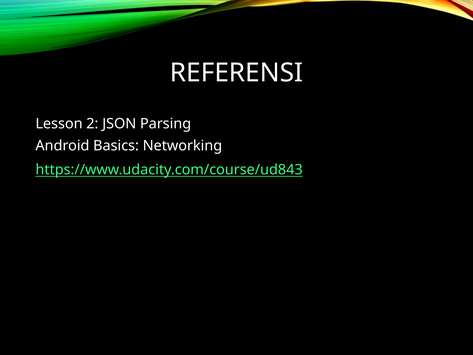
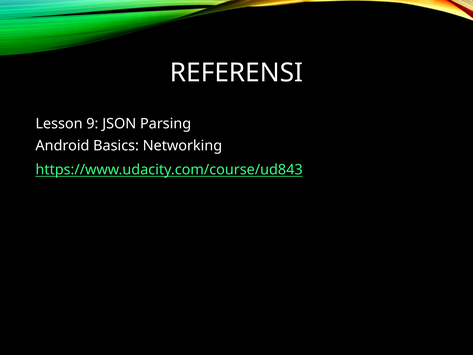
2: 2 -> 9
